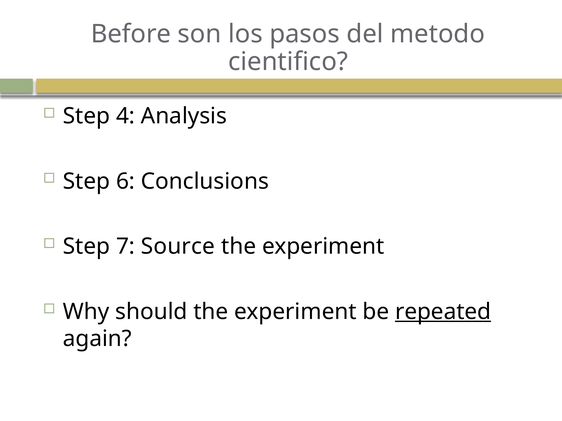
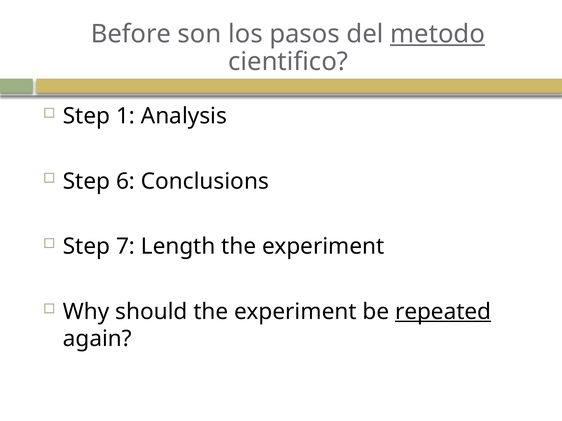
metodo underline: none -> present
4: 4 -> 1
Source: Source -> Length
